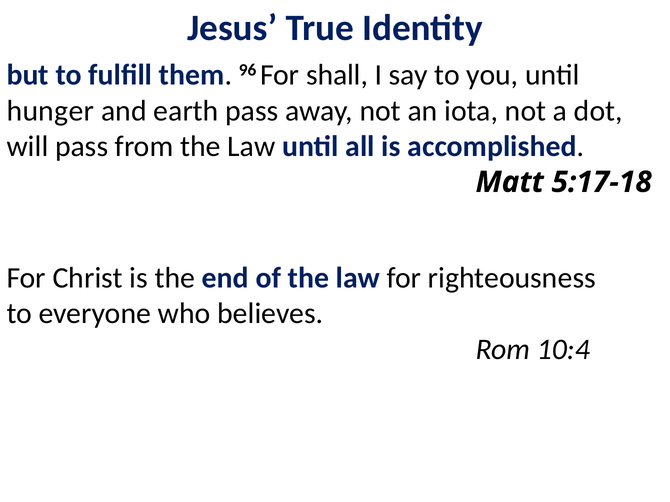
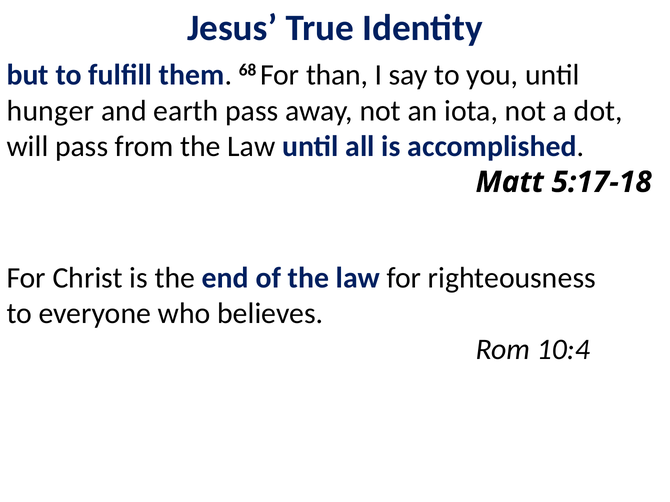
96: 96 -> 68
shall: shall -> than
